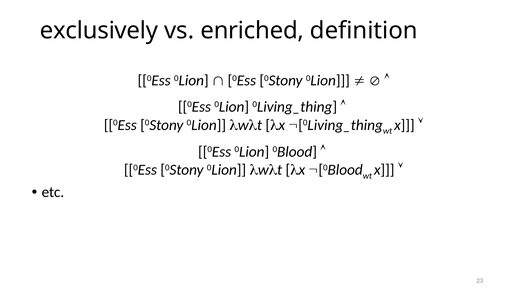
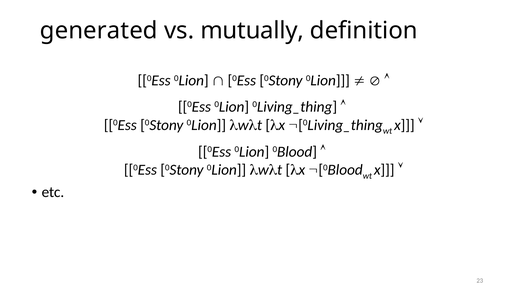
exclusively: exclusively -> generated
enriched: enriched -> mutually
